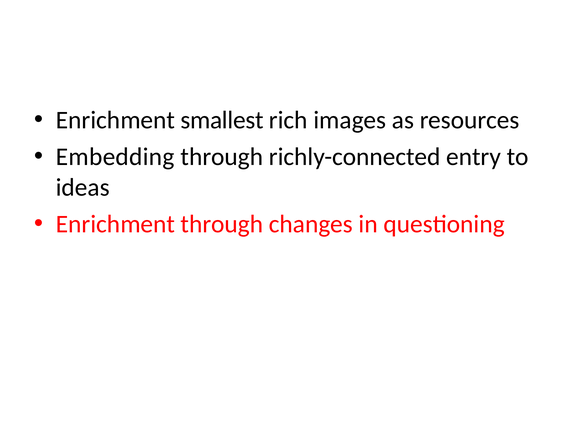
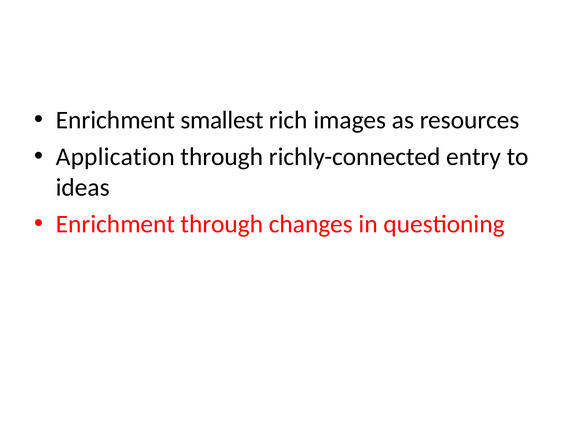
Embedding: Embedding -> Application
